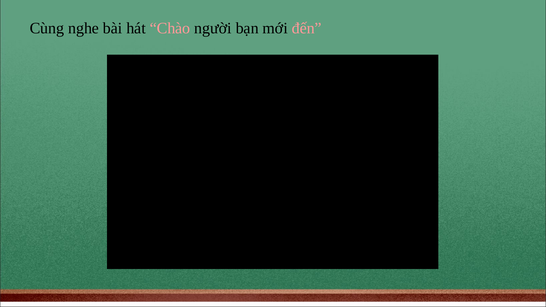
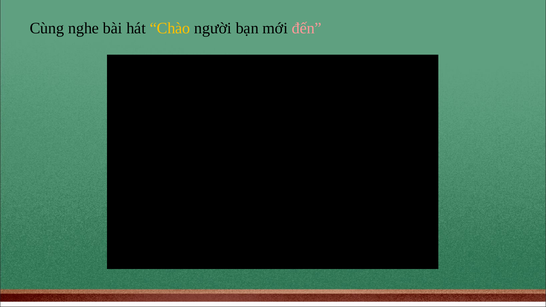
Chào colour: pink -> yellow
